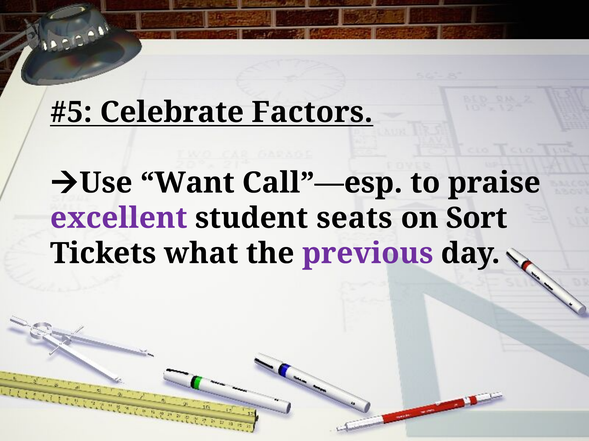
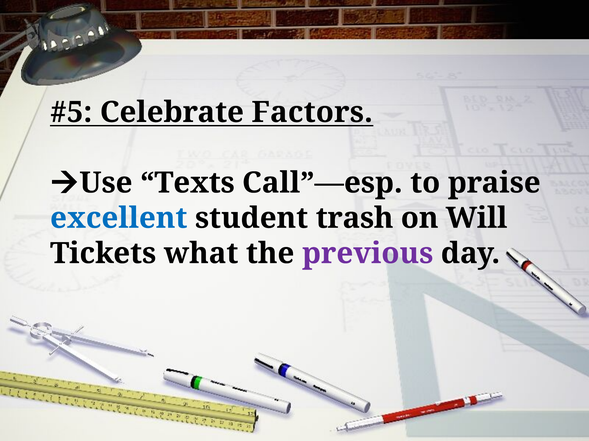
Want: Want -> Texts
excellent colour: purple -> blue
seats: seats -> trash
Sort: Sort -> Will
